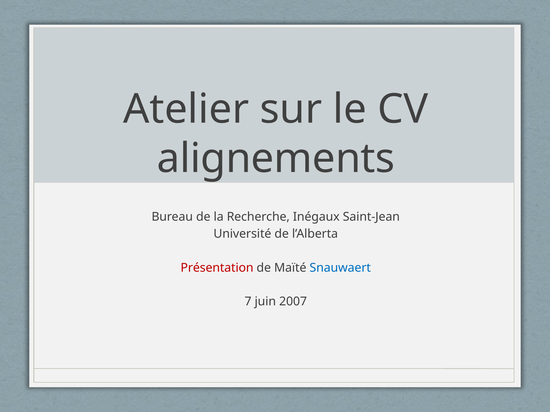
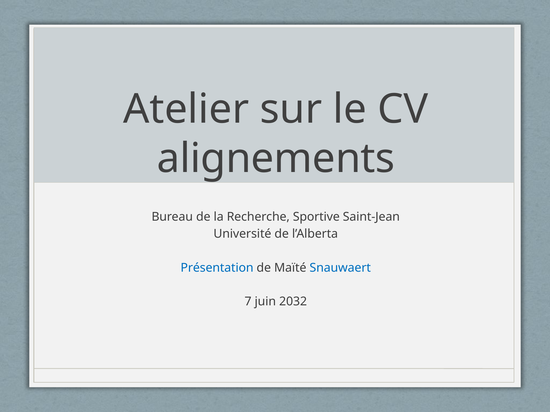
Inégaux: Inégaux -> Sportive
Présentation colour: red -> blue
2007: 2007 -> 2032
